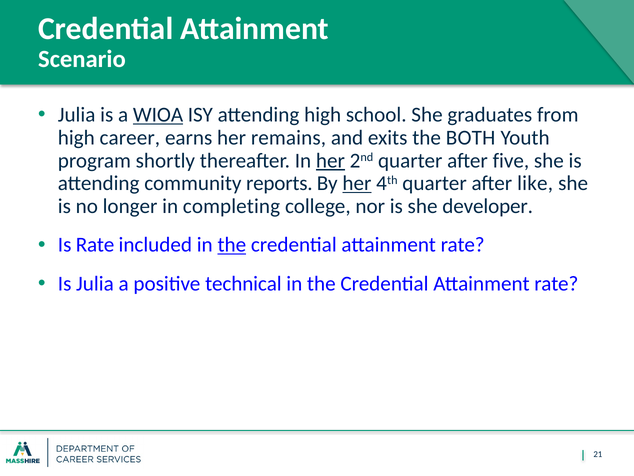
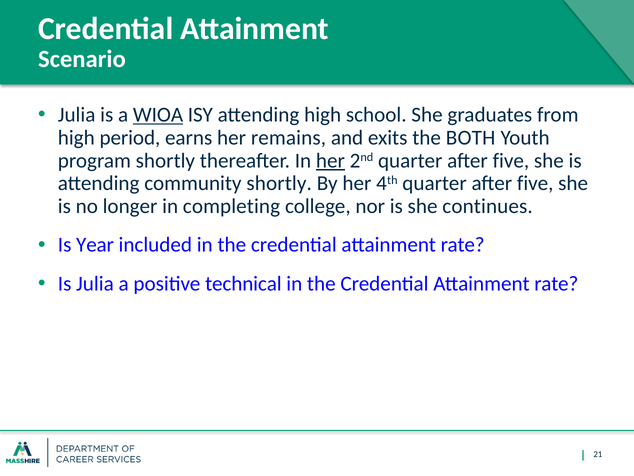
career: career -> period
community reports: reports -> shortly
her at (357, 183) underline: present -> none
4th quarter after like: like -> five
developer: developer -> continues
Is Rate: Rate -> Year
the at (232, 245) underline: present -> none
